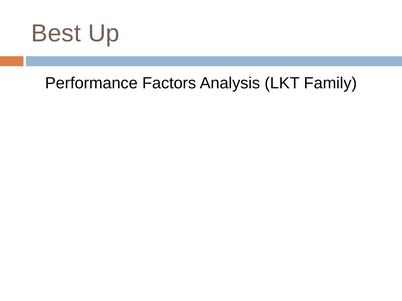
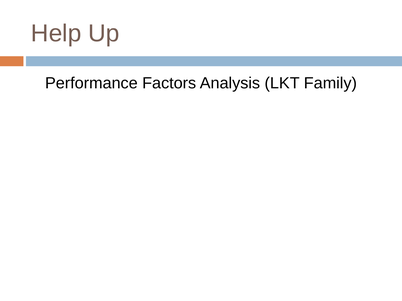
Best: Best -> Help
